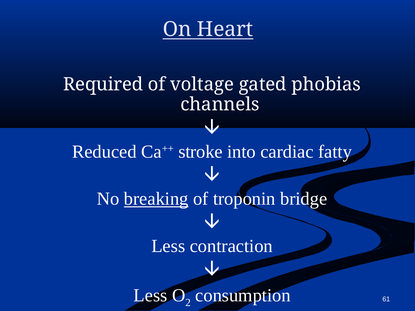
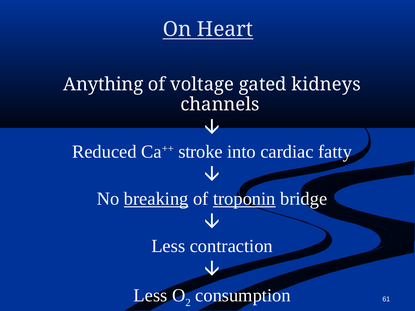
Required: Required -> Anything
phobias: phobias -> kidneys
troponin underline: none -> present
